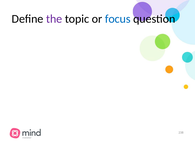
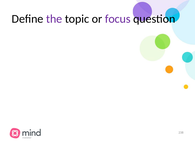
focus colour: blue -> purple
